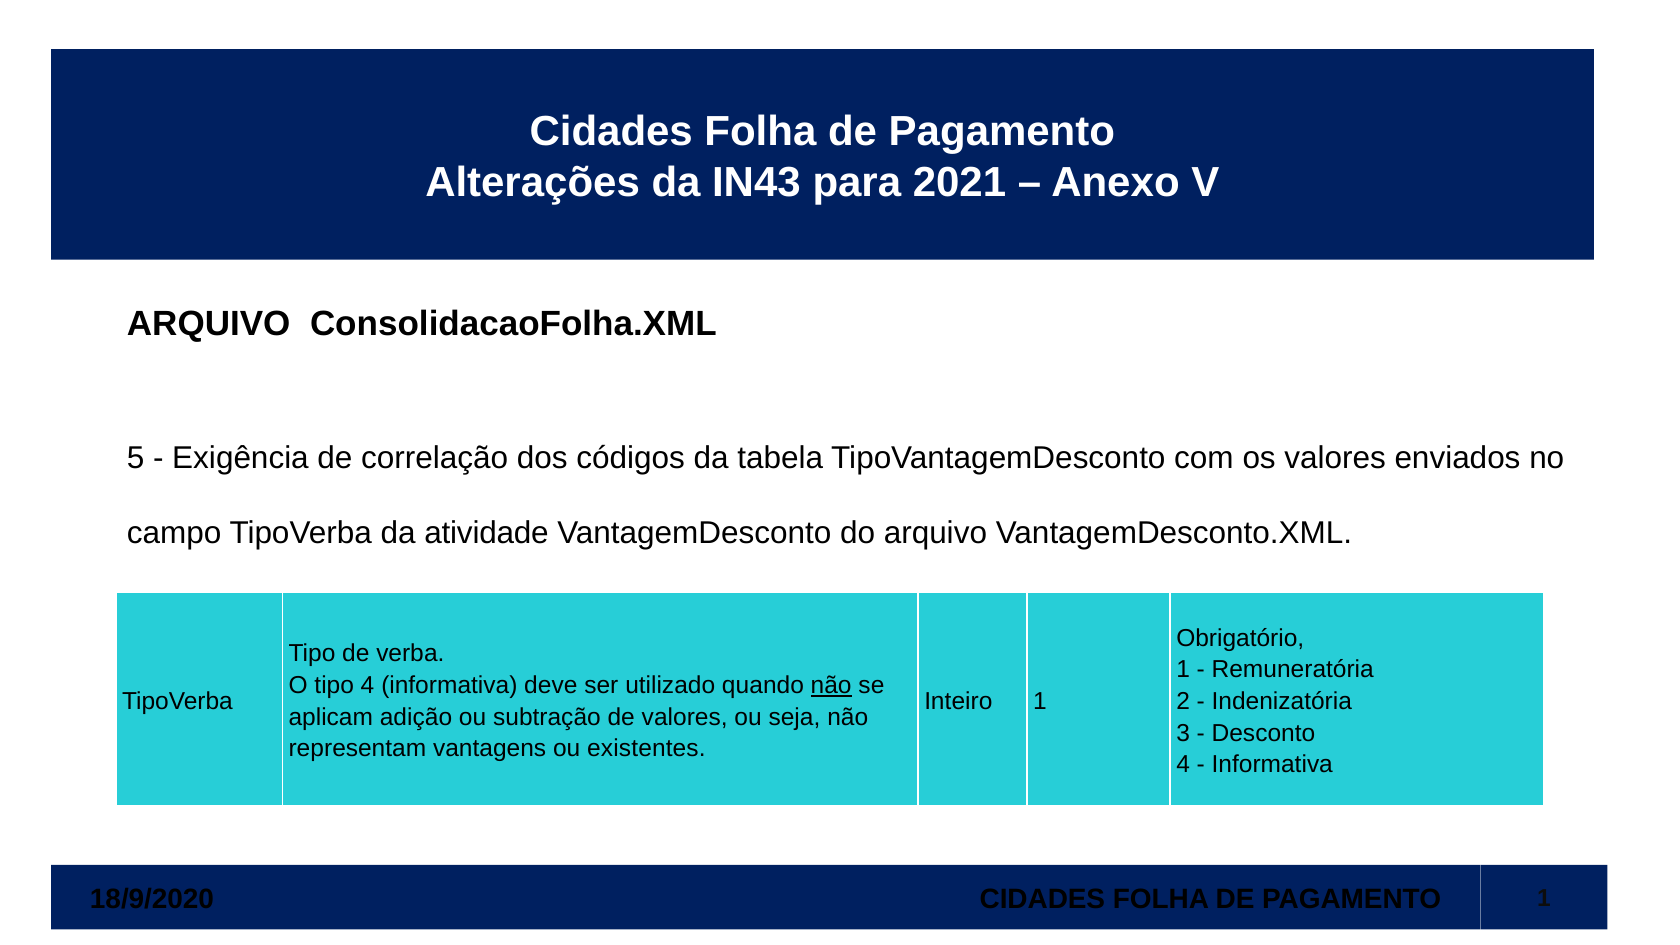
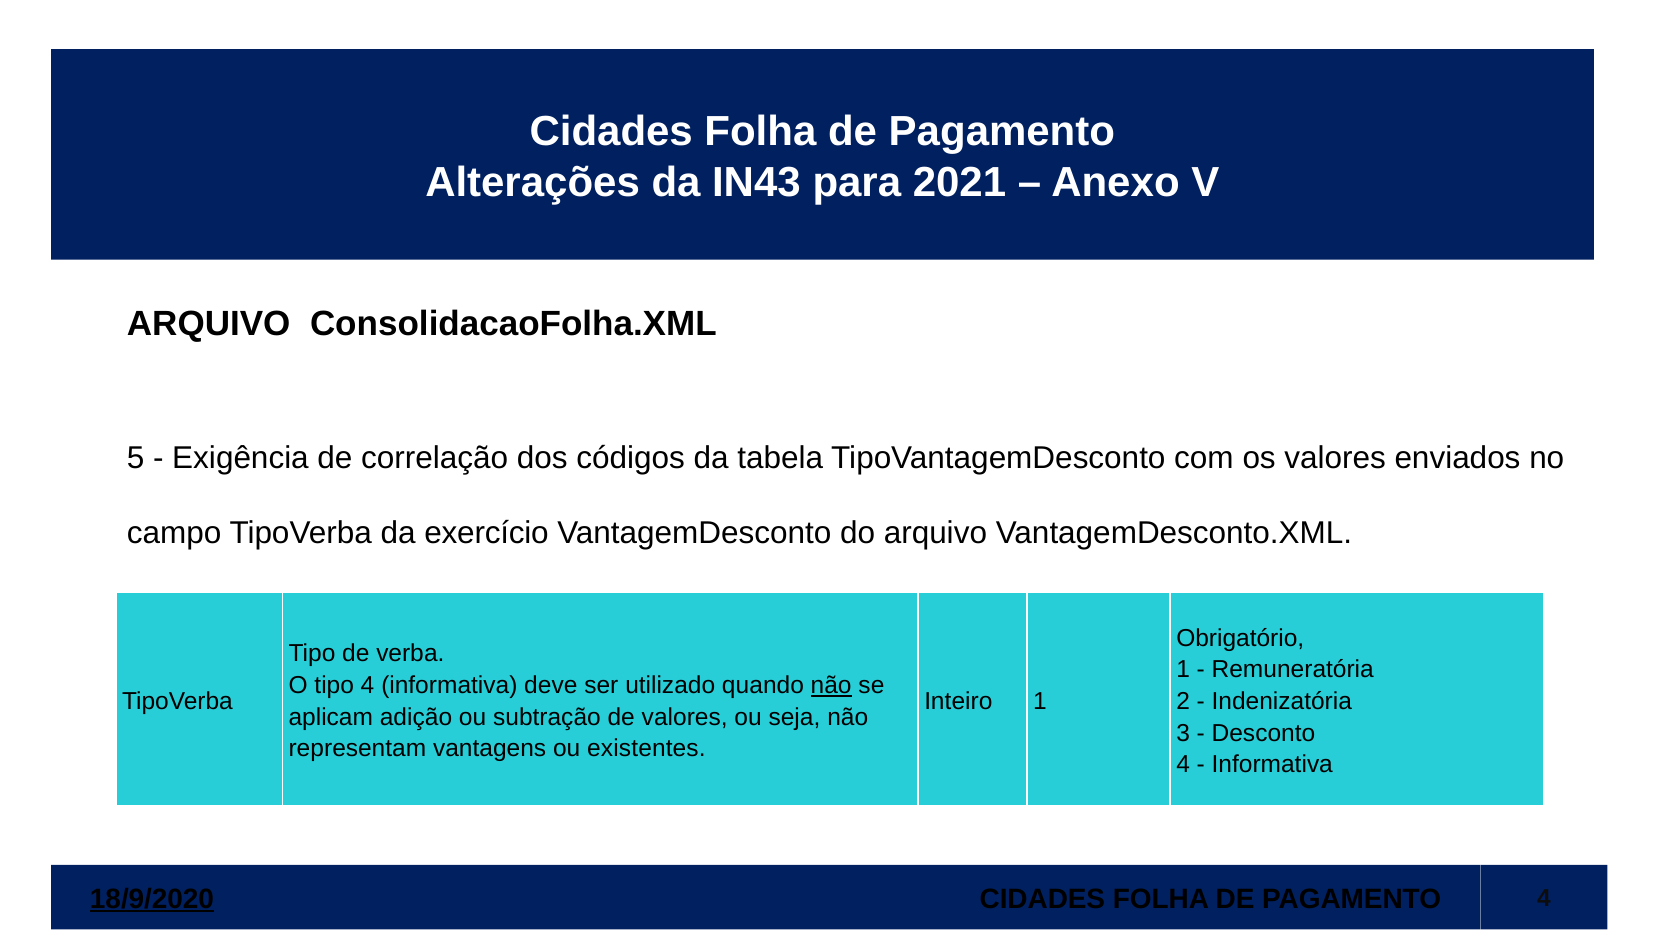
atividade: atividade -> exercício
18/9/2020 underline: none -> present
PAGAMENTO 1: 1 -> 4
